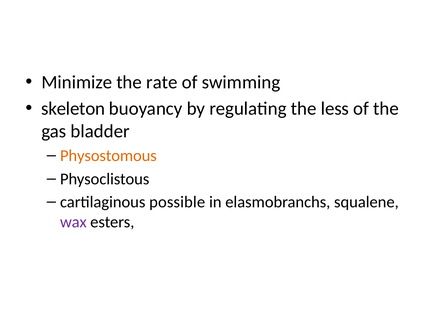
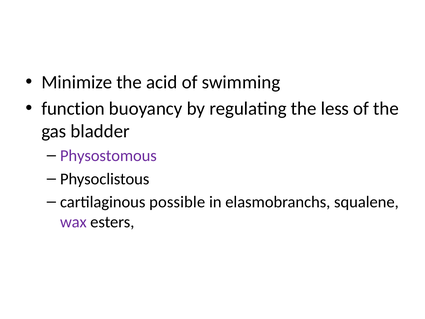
rate: rate -> acid
skeleton: skeleton -> function
Physostomous colour: orange -> purple
